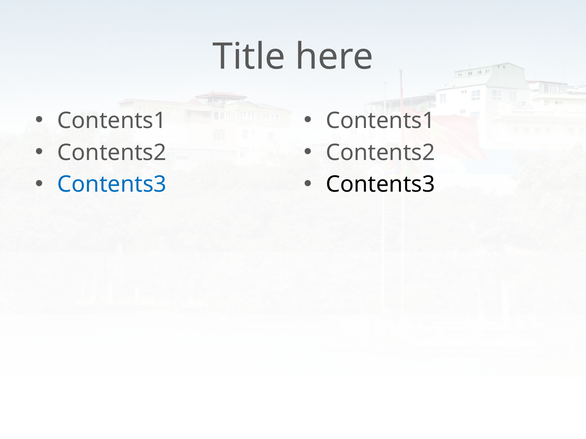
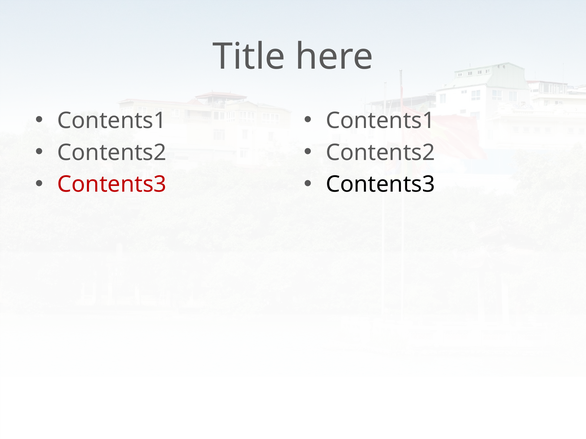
Contents3 at (112, 185) colour: blue -> red
